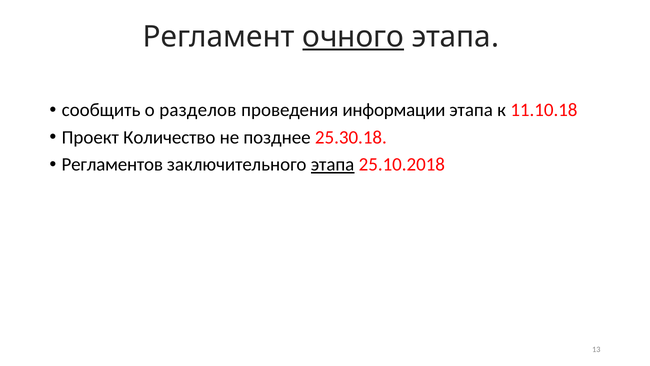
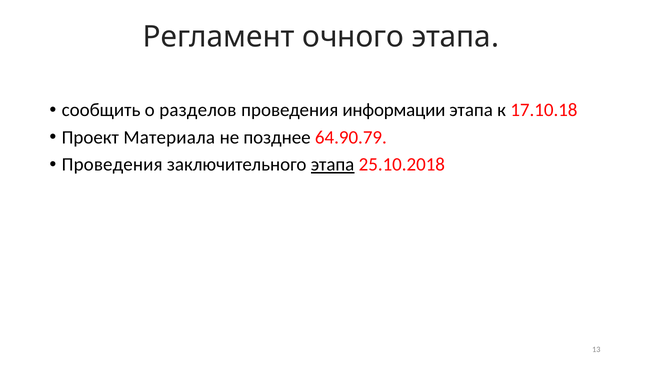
очного underline: present -> none
11.10.18: 11.10.18 -> 17.10.18
Количество: Количество -> Материала
25.30.18: 25.30.18 -> 64.90.79
Регламентов at (112, 164): Регламентов -> Проведения
